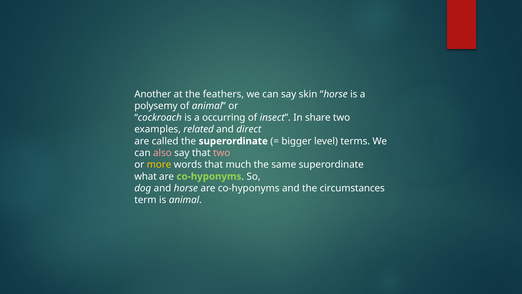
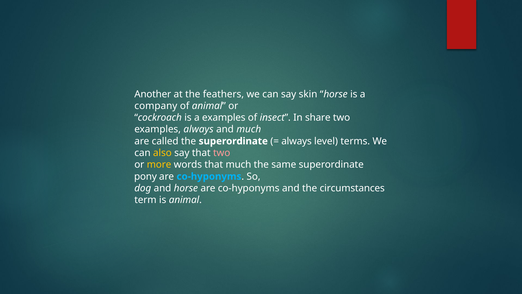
polysemy: polysemy -> company
a occurring: occurring -> examples
examples related: related -> always
and direct: direct -> much
bigger at (296, 141): bigger -> always
also colour: pink -> yellow
what: what -> pony
co-hyponyms at (209, 176) colour: light green -> light blue
